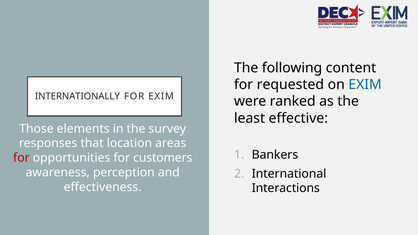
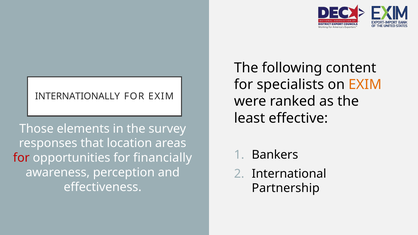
requested: requested -> specialists
EXIM at (365, 85) colour: blue -> orange
customers: customers -> financially
Interactions: Interactions -> Partnership
